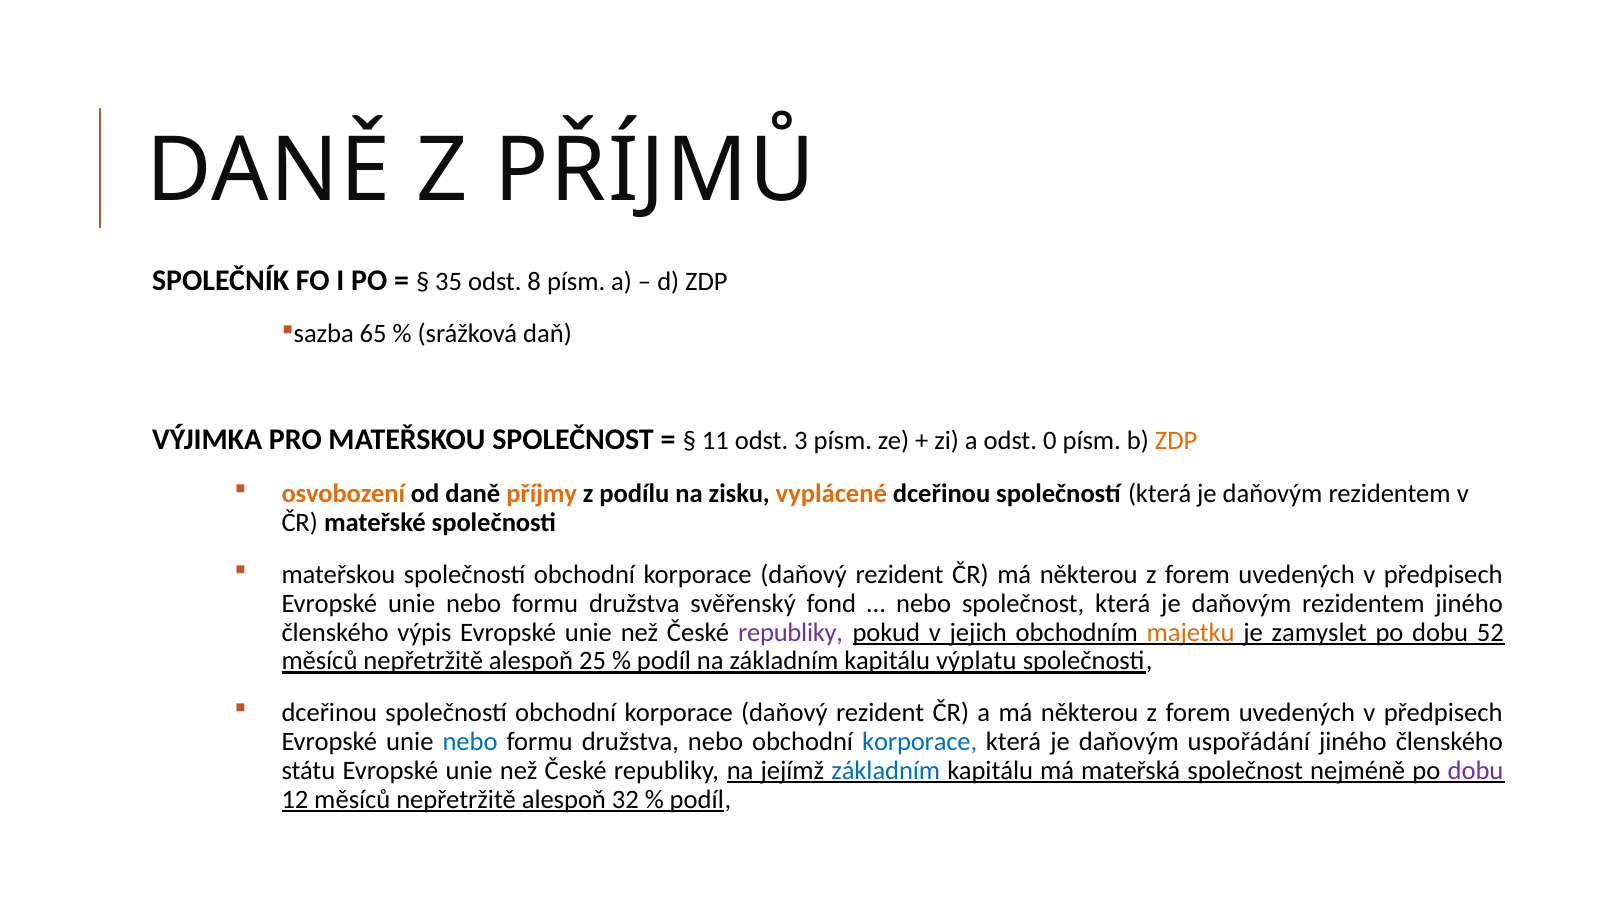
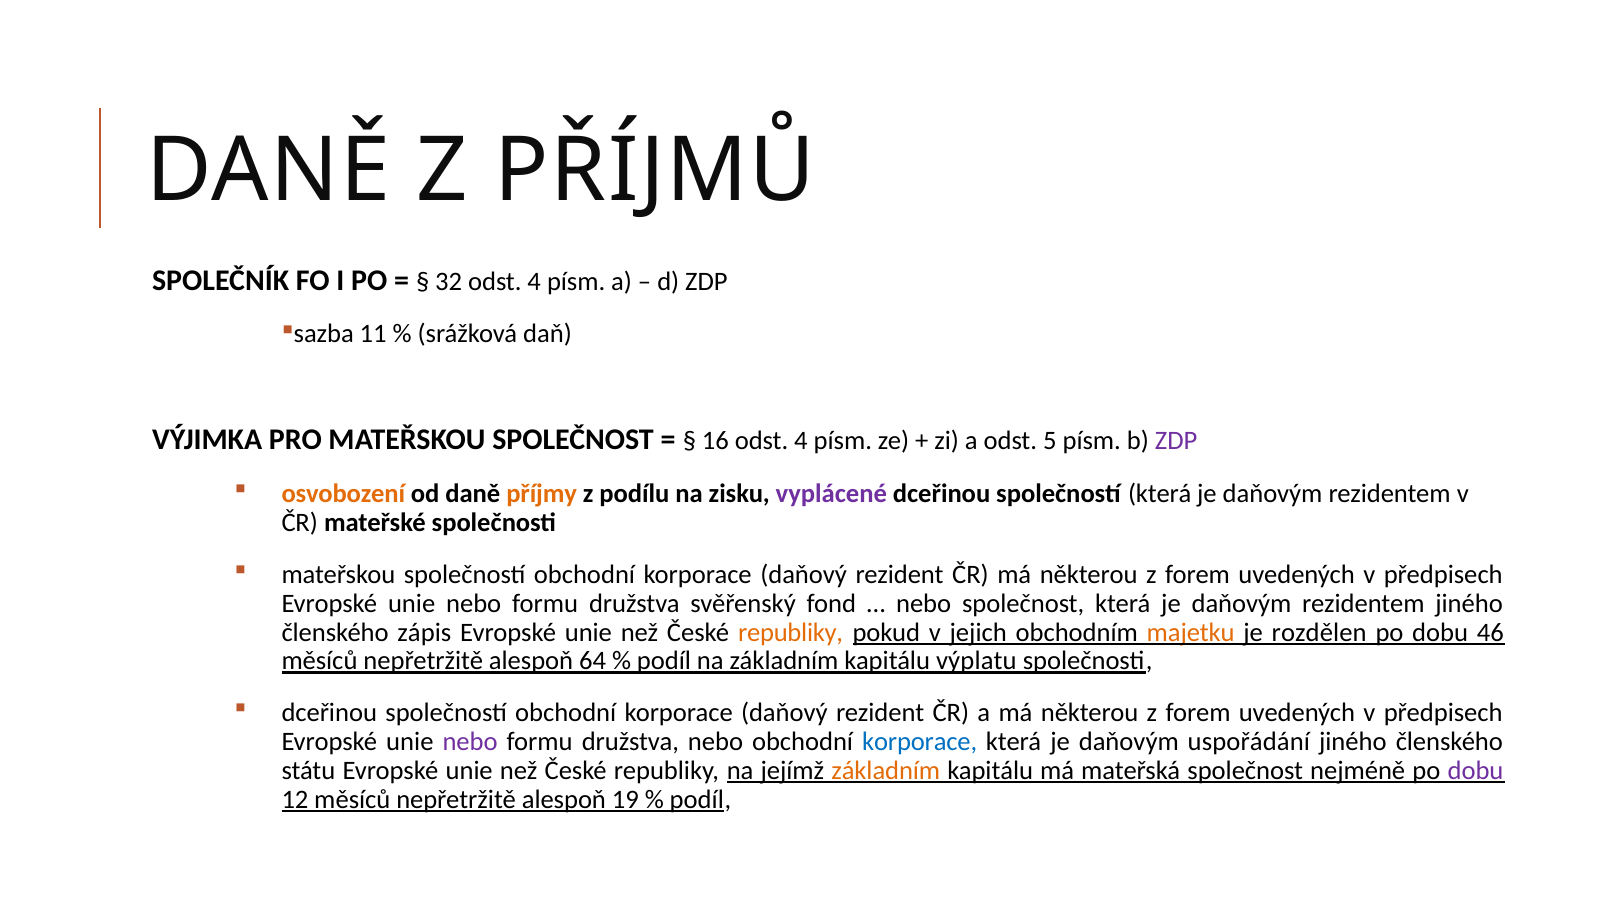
35: 35 -> 32
8 at (534, 281): 8 -> 4
65: 65 -> 11
11: 11 -> 16
3 at (801, 441): 3 -> 4
0: 0 -> 5
ZDP at (1176, 441) colour: orange -> purple
vyplácené colour: orange -> purple
výpis: výpis -> zápis
republiky at (791, 632) colour: purple -> orange
zamyslet: zamyslet -> rozdělen
52: 52 -> 46
25: 25 -> 64
nebo at (470, 742) colour: blue -> purple
základním at (886, 770) colour: blue -> orange
32: 32 -> 19
